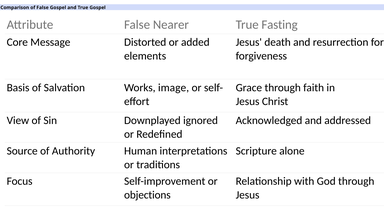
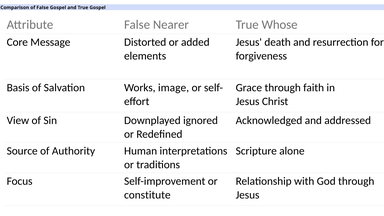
Fasting: Fasting -> Whose
objections: objections -> constitute
